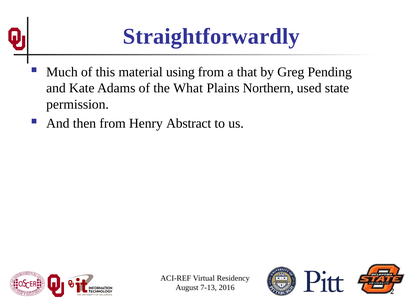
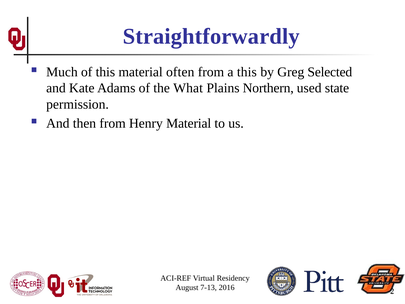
using: using -> often
a that: that -> this
Pending: Pending -> Selected
Henry Abstract: Abstract -> Material
